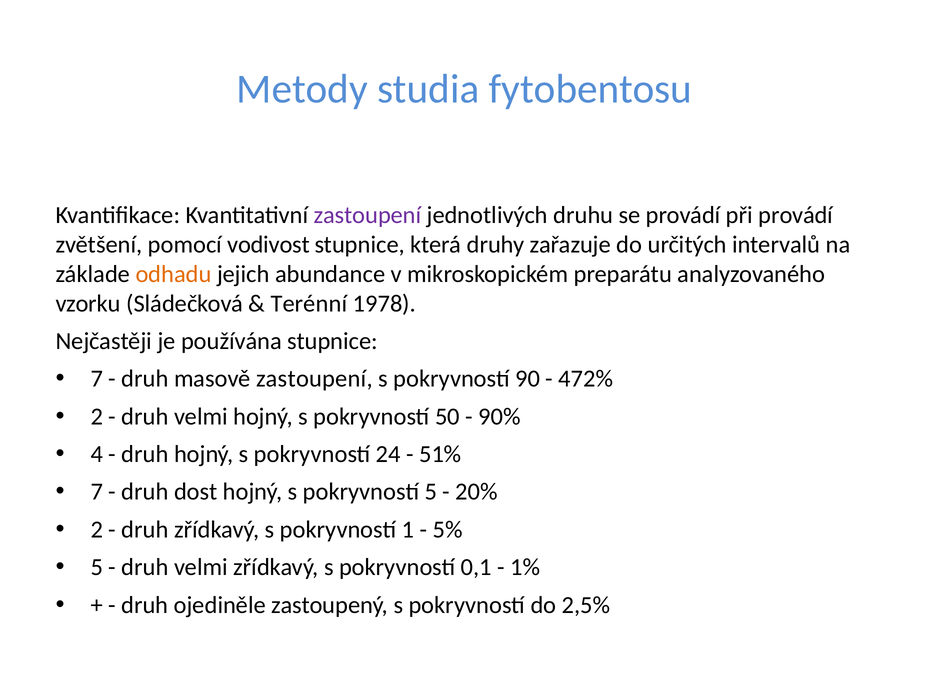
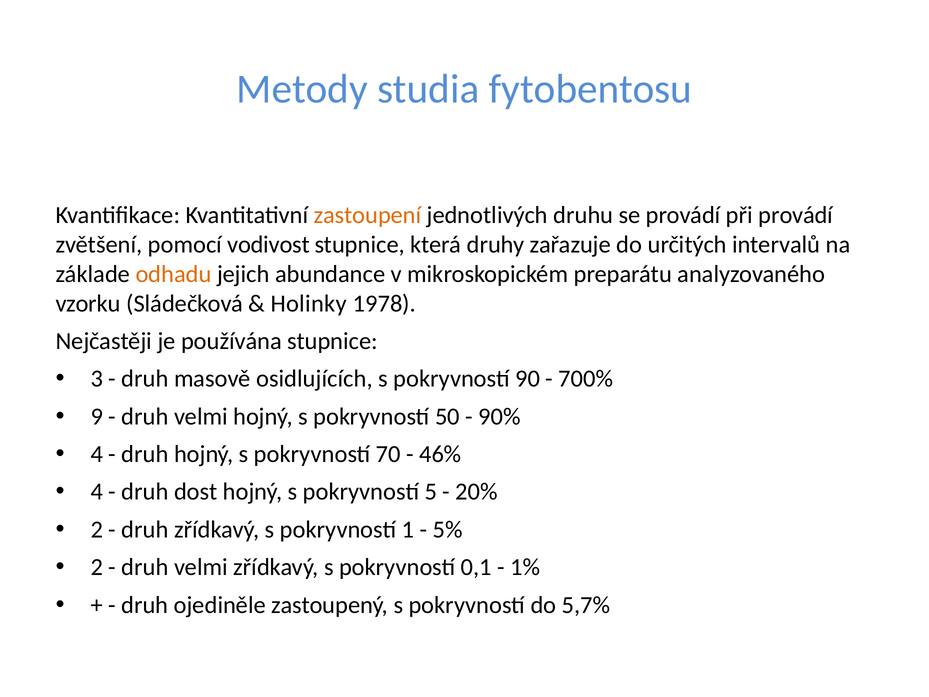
zastoupení at (367, 215) colour: purple -> orange
Terénní: Terénní -> Holinky
7 at (97, 379): 7 -> 3
masově zastoupení: zastoupení -> osidlujících
472%: 472% -> 700%
2 at (97, 416): 2 -> 9
24: 24 -> 70
51%: 51% -> 46%
7 at (97, 492): 7 -> 4
5 at (97, 567): 5 -> 2
2,5%: 2,5% -> 5,7%
